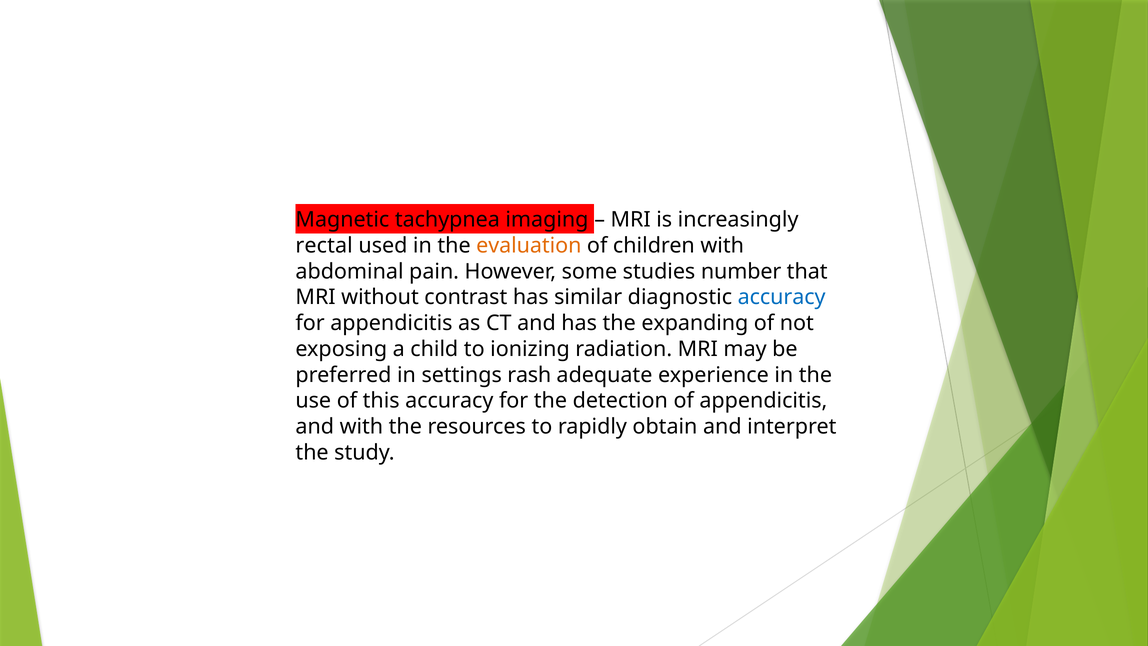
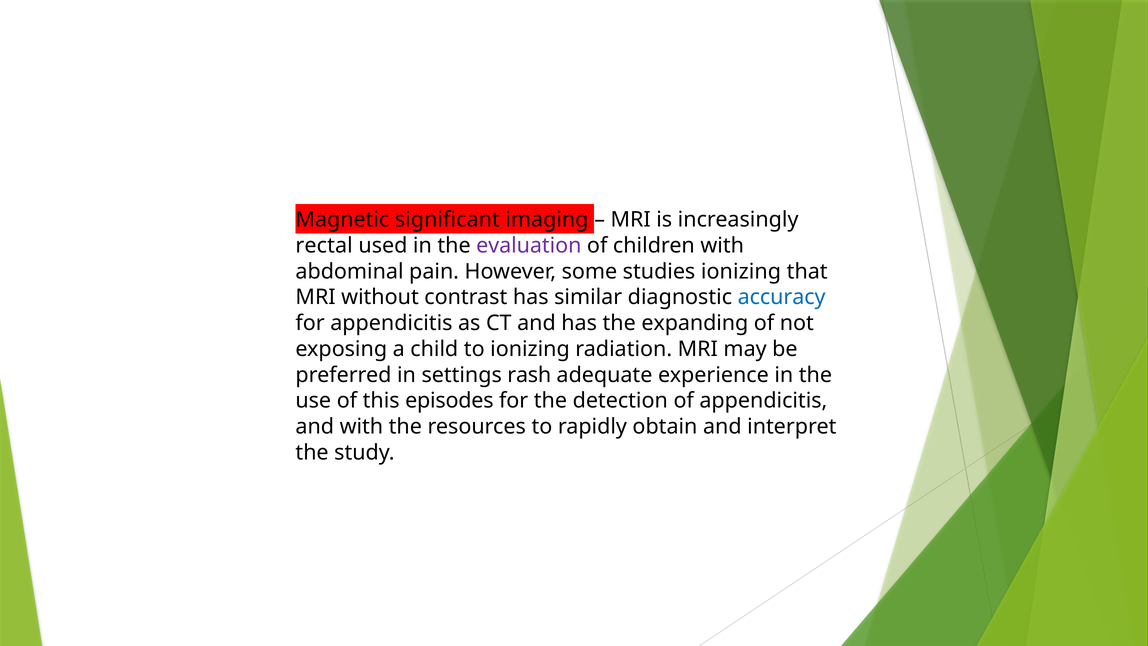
tachypnea: tachypnea -> significant
evaluation colour: orange -> purple
studies number: number -> ionizing
this accuracy: accuracy -> episodes
